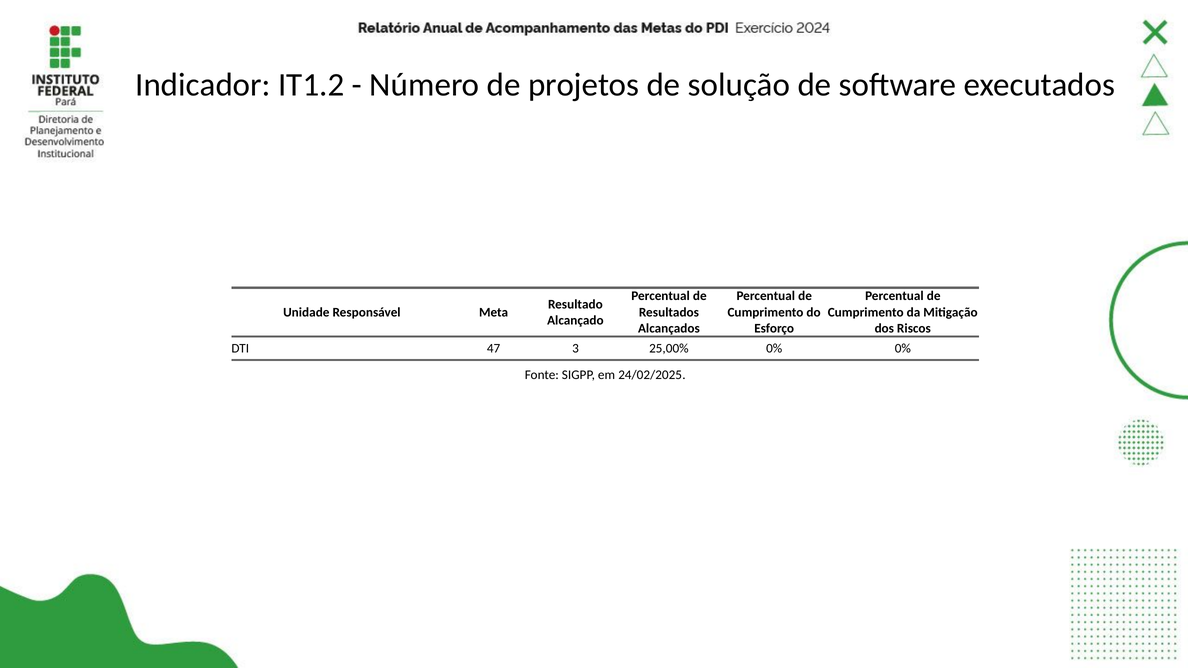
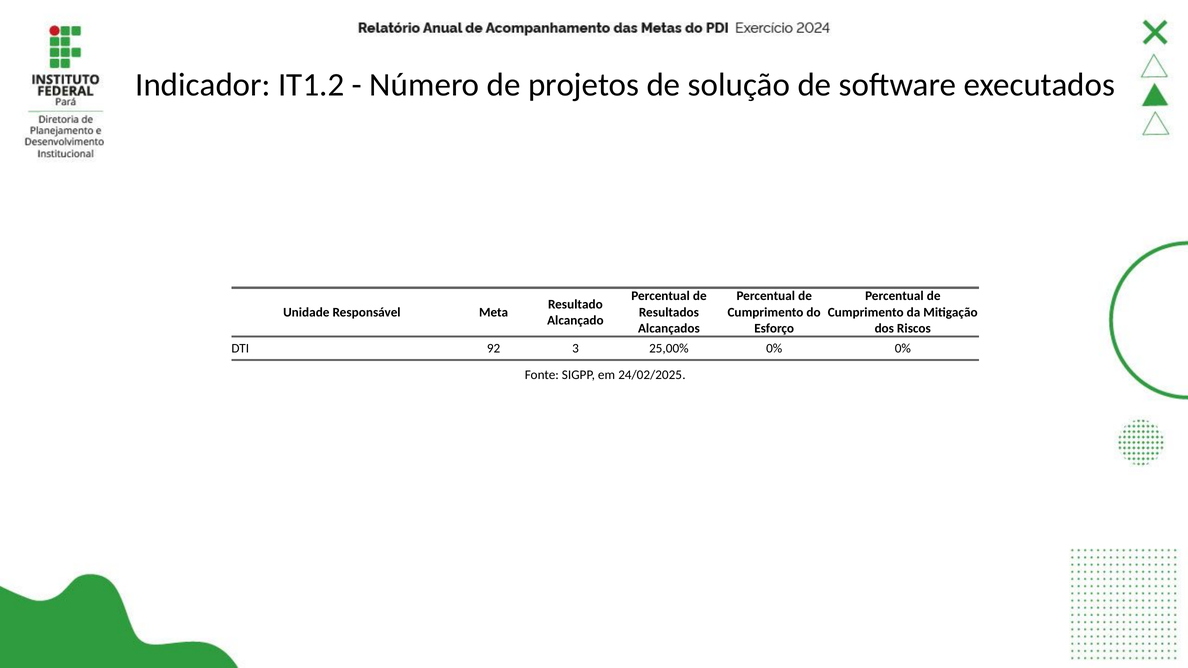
47: 47 -> 92
